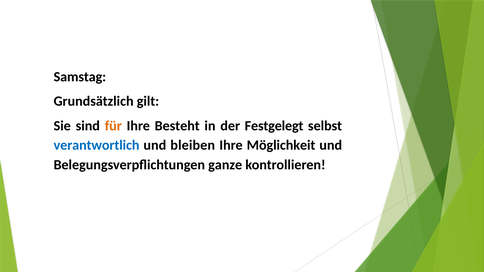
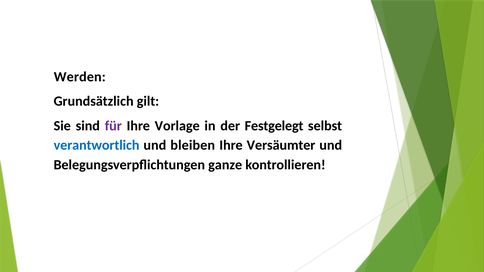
Samstag: Samstag -> Werden
für colour: orange -> purple
Besteht: Besteht -> Vorlage
Möglichkeit: Möglichkeit -> Versäumter
